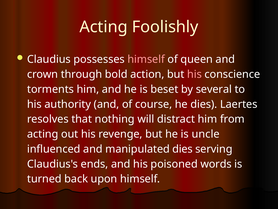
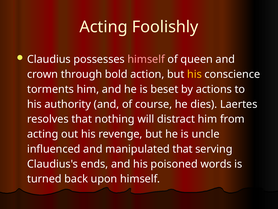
his at (194, 74) colour: pink -> yellow
several: several -> actions
manipulated dies: dies -> that
